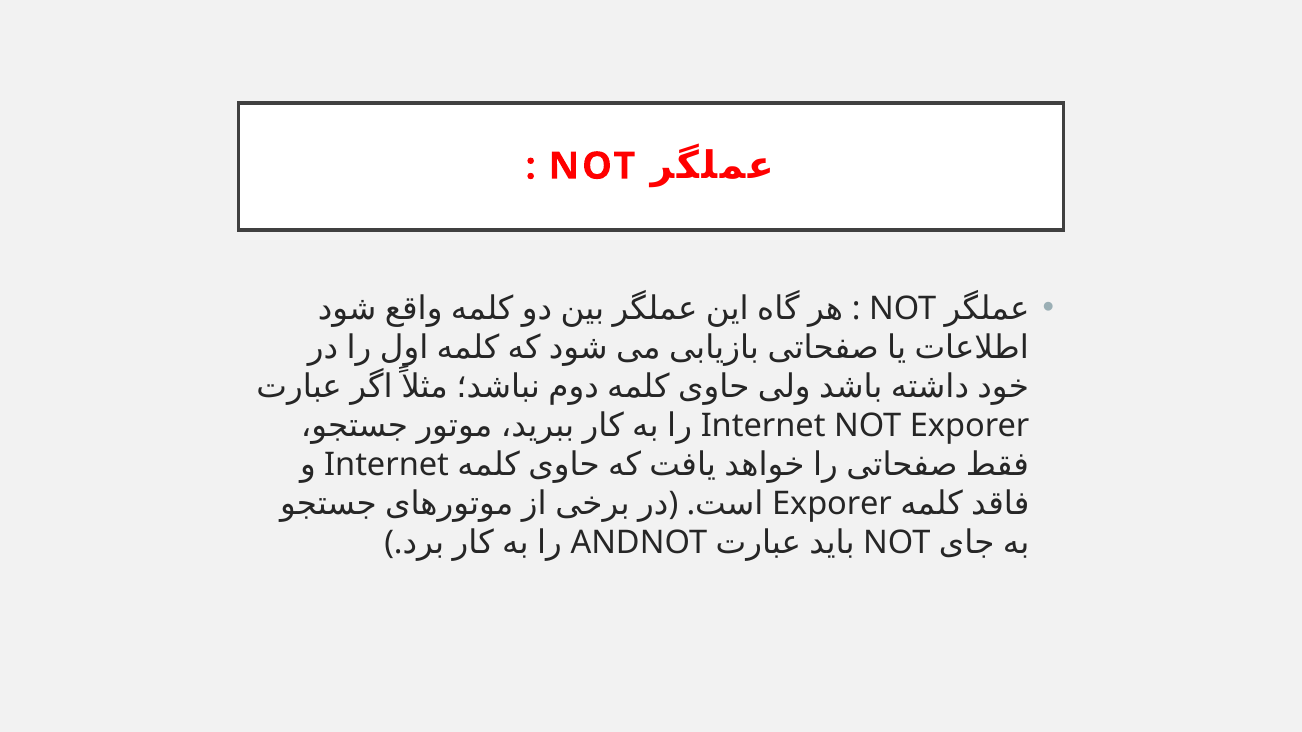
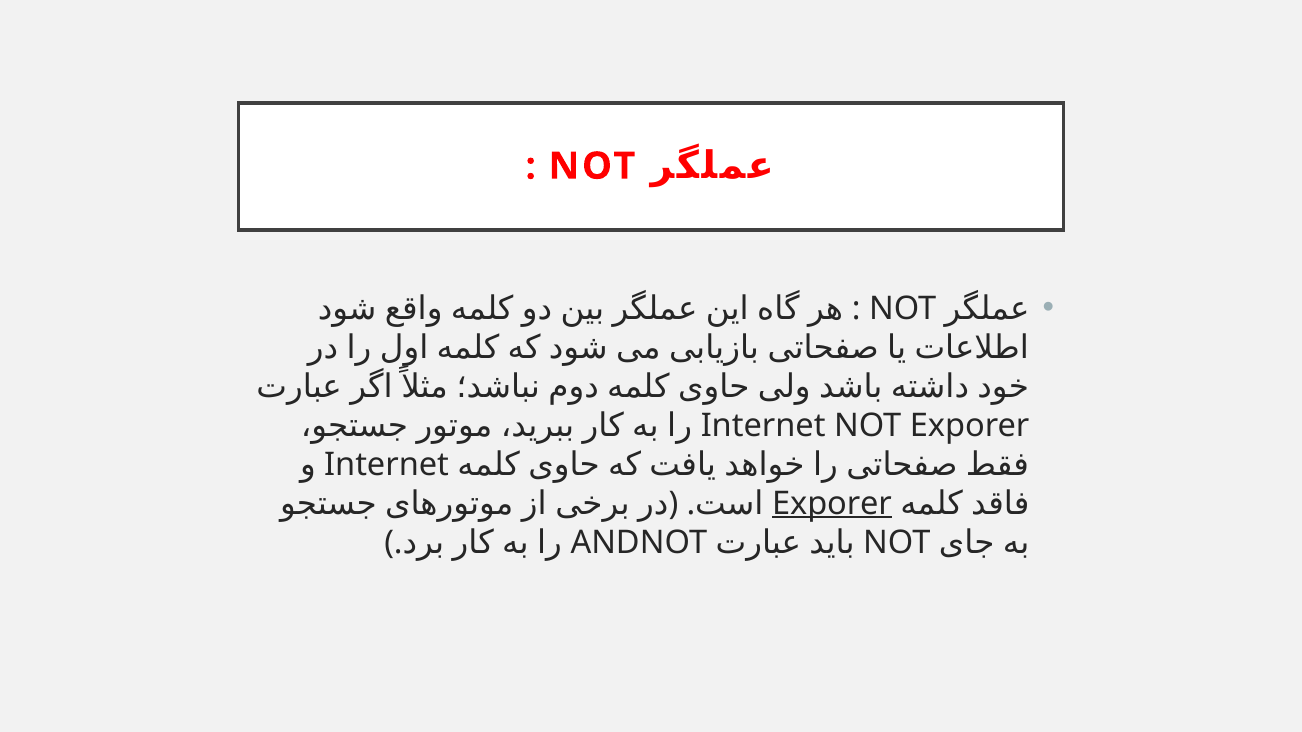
Exporer at (832, 504) underline: none -> present
